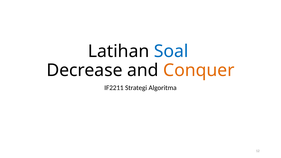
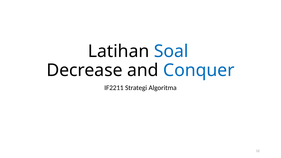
Conquer colour: orange -> blue
